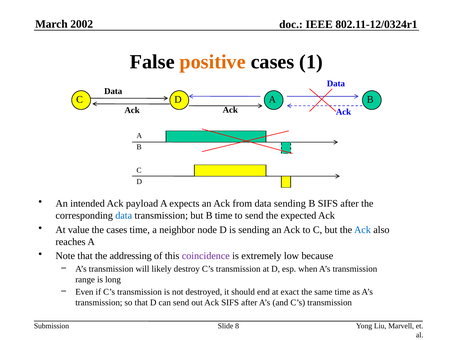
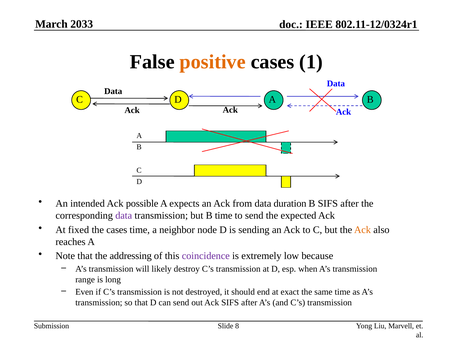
2002: 2002 -> 2033
payload: payload -> possible
data sending: sending -> duration
data at (124, 216) colour: blue -> purple
value: value -> fixed
Ack at (363, 230) colour: blue -> orange
